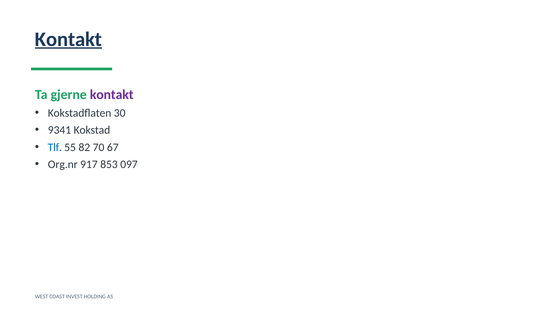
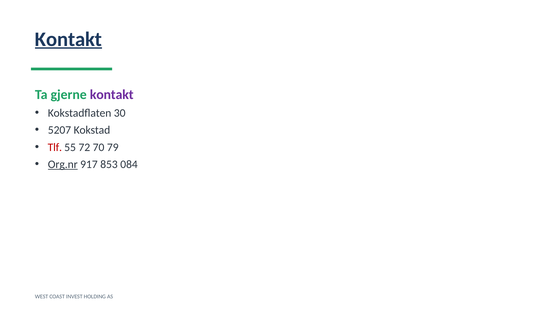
9341: 9341 -> 5207
Tlf colour: blue -> red
82: 82 -> 72
67: 67 -> 79
Org.nr underline: none -> present
097: 097 -> 084
